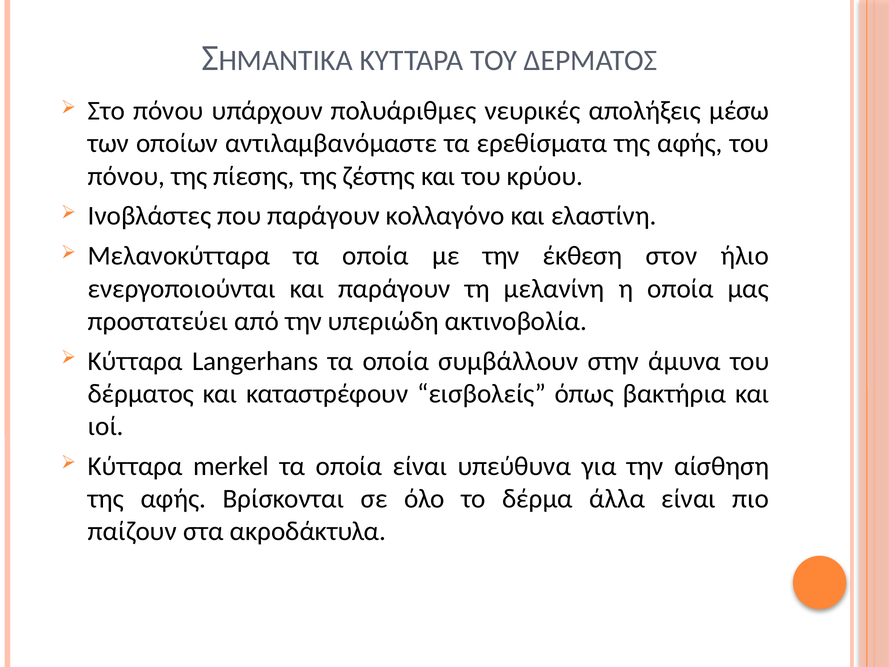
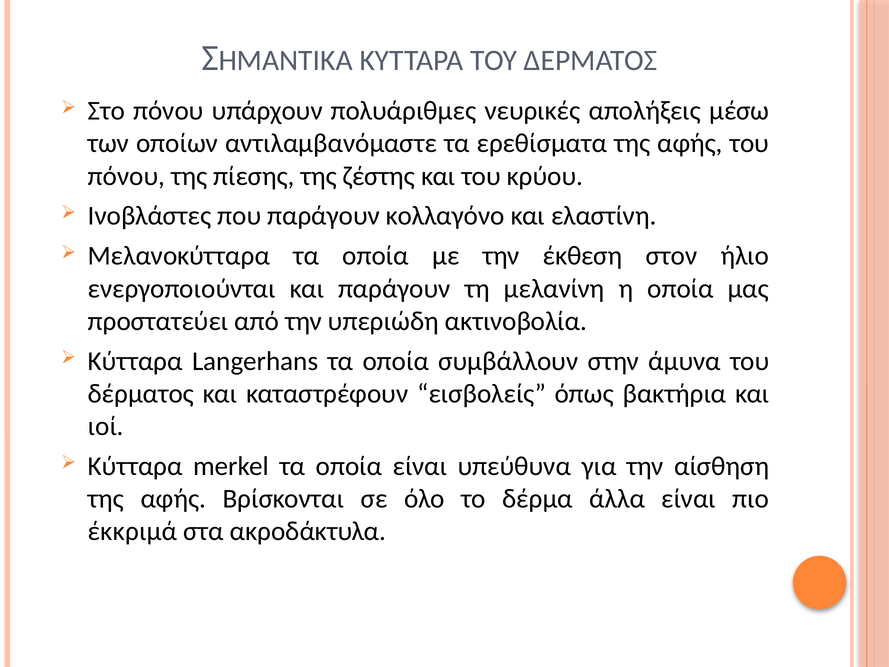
παίζουν: παίζουν -> έκκριμά
